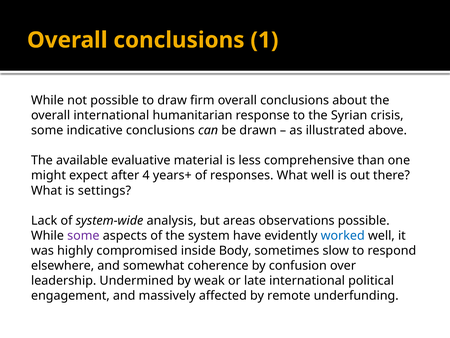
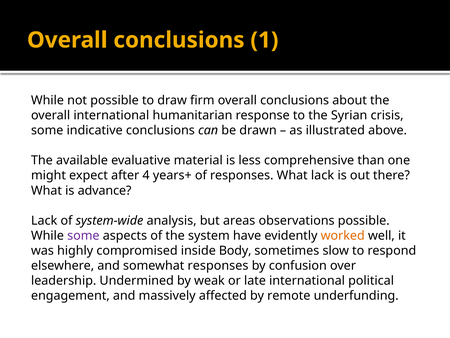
What well: well -> lack
settings: settings -> advance
worked colour: blue -> orange
somewhat coherence: coherence -> responses
